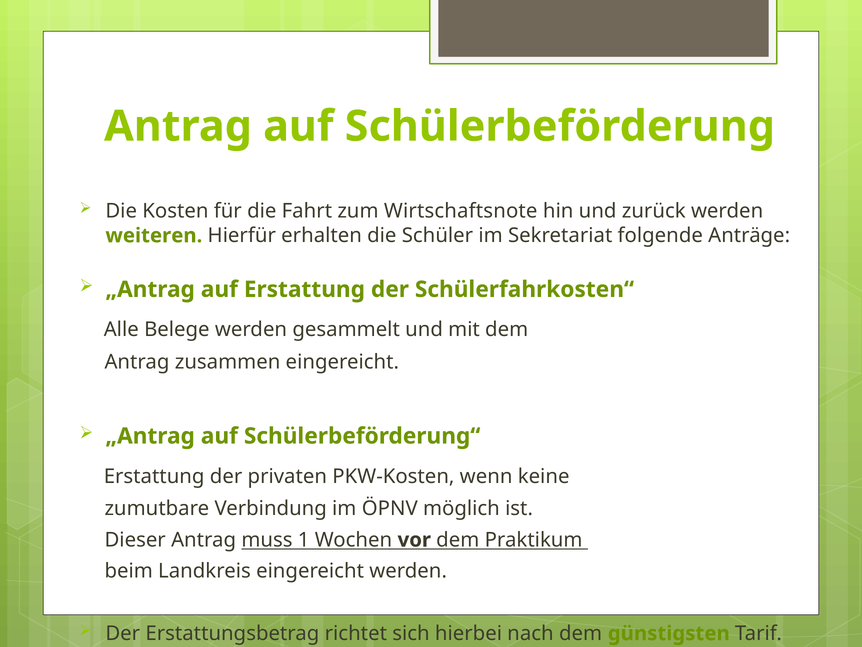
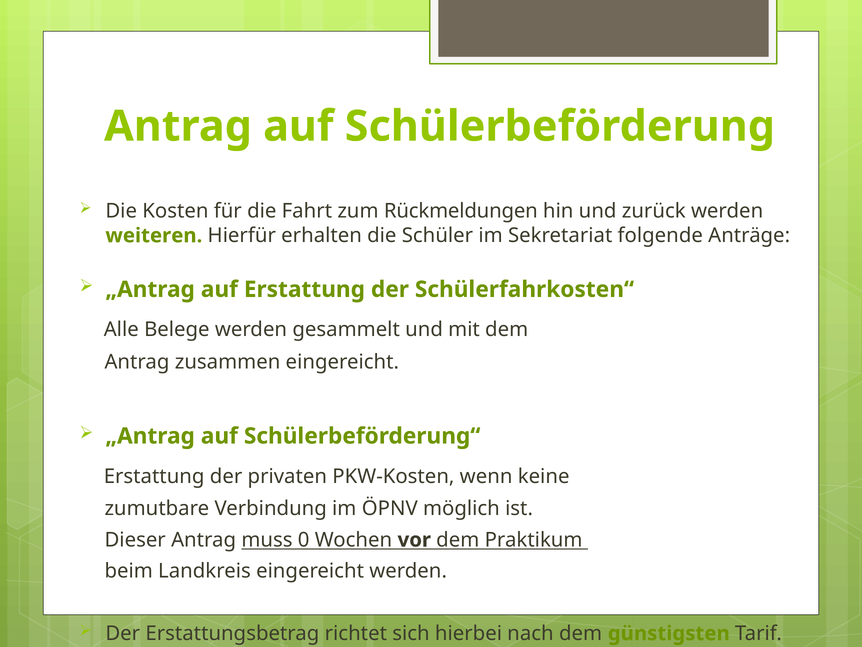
Wirtschaftsnote: Wirtschaftsnote -> Rückmeldungen
1: 1 -> 0
